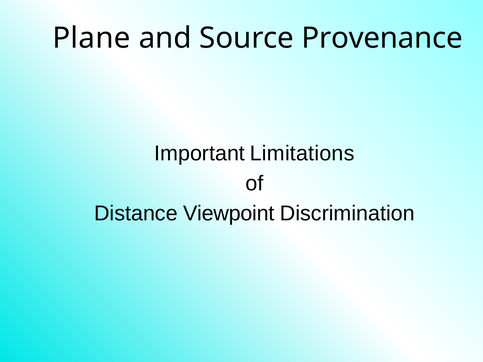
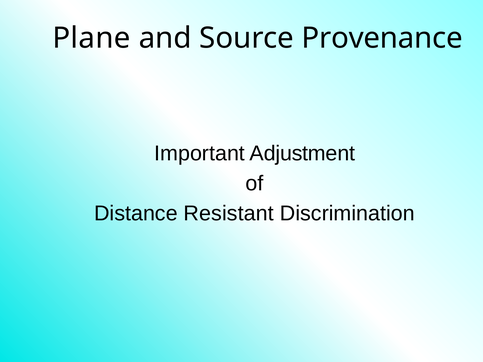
Limitations: Limitations -> Adjustment
Viewpoint: Viewpoint -> Resistant
